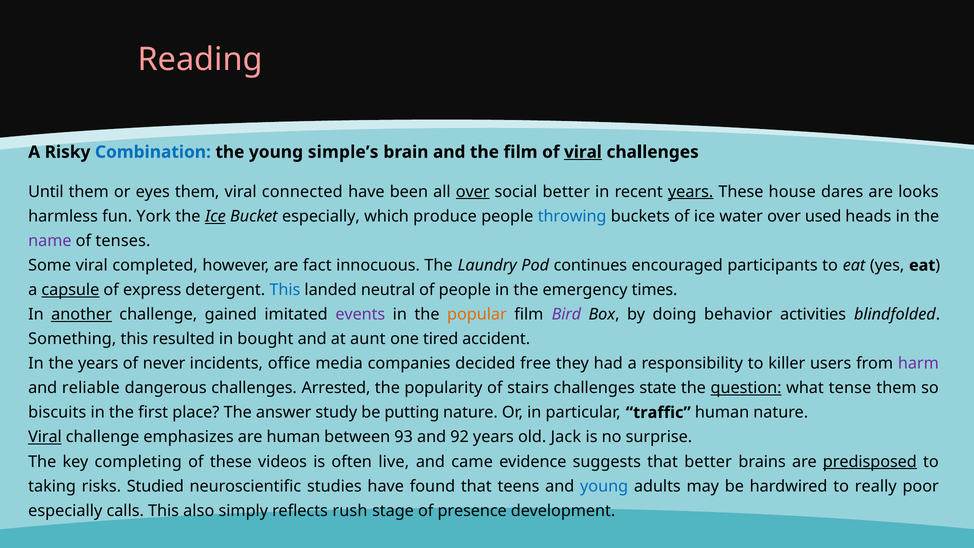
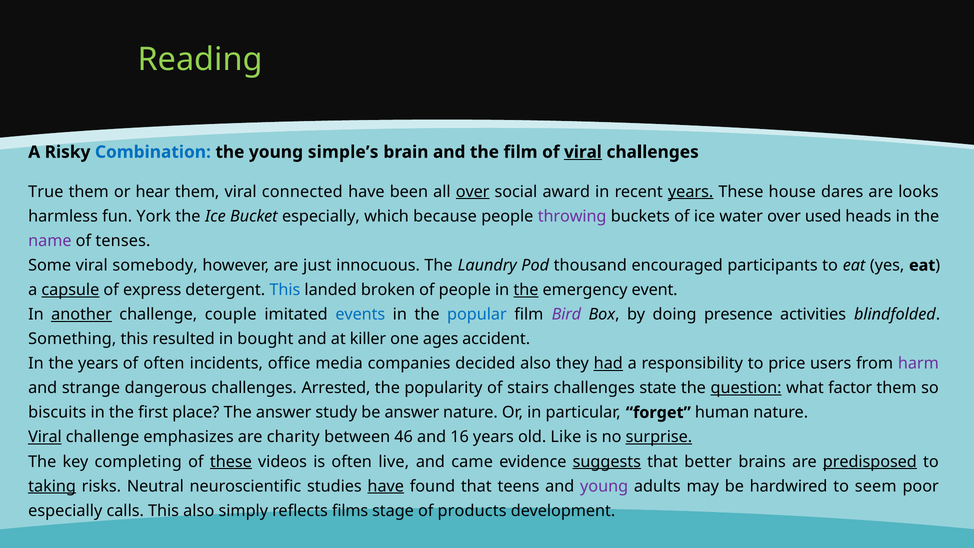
Reading colour: pink -> light green
Until: Until -> True
eyes: eyes -> hear
social better: better -> award
Ice at (215, 216) underline: present -> none
produce: produce -> because
throwing colour: blue -> purple
completed: completed -> somebody
fact: fact -> just
continues: continues -> thousand
neutral: neutral -> broken
the at (526, 290) underline: none -> present
times: times -> event
gained: gained -> couple
events colour: purple -> blue
popular colour: orange -> blue
behavior: behavior -> presence
aunt: aunt -> killer
tired: tired -> ages
of never: never -> often
decided free: free -> also
had underline: none -> present
killer: killer -> price
reliable: reliable -> strange
tense: tense -> factor
be putting: putting -> answer
traffic: traffic -> forget
are human: human -> charity
93: 93 -> 46
92: 92 -> 16
Jack: Jack -> Like
surprise underline: none -> present
these at (231, 462) underline: none -> present
suggests underline: none -> present
taking underline: none -> present
Studied: Studied -> Neutral
have at (386, 486) underline: none -> present
young at (604, 486) colour: blue -> purple
really: really -> seem
rush: rush -> films
presence: presence -> products
